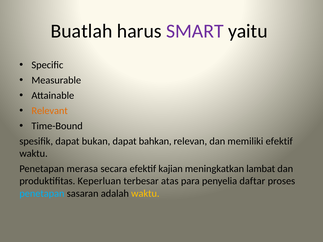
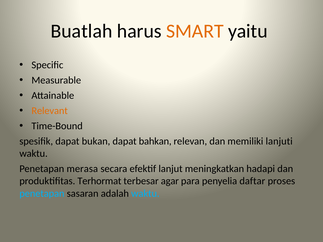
SMART colour: purple -> orange
memiliki efektif: efektif -> lanjuti
kajian: kajian -> lanjut
lambat: lambat -> hadapi
Keperluan: Keperluan -> Terhormat
atas: atas -> agar
waktu at (145, 194) colour: yellow -> light blue
